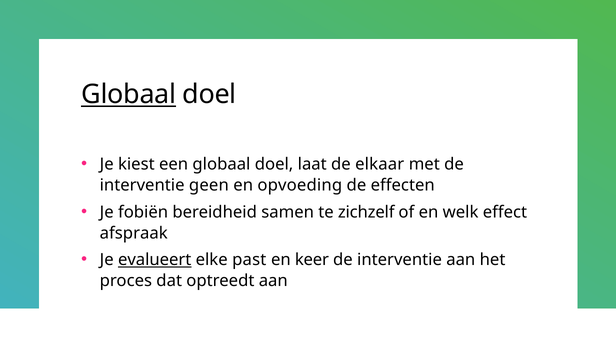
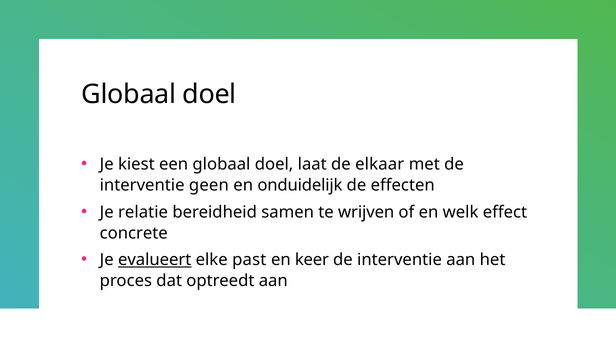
Globaal at (129, 95) underline: present -> none
opvoeding: opvoeding -> onduidelijk
fobiën: fobiën -> relatie
zichzelf: zichzelf -> wrijven
afspraak: afspraak -> concrete
